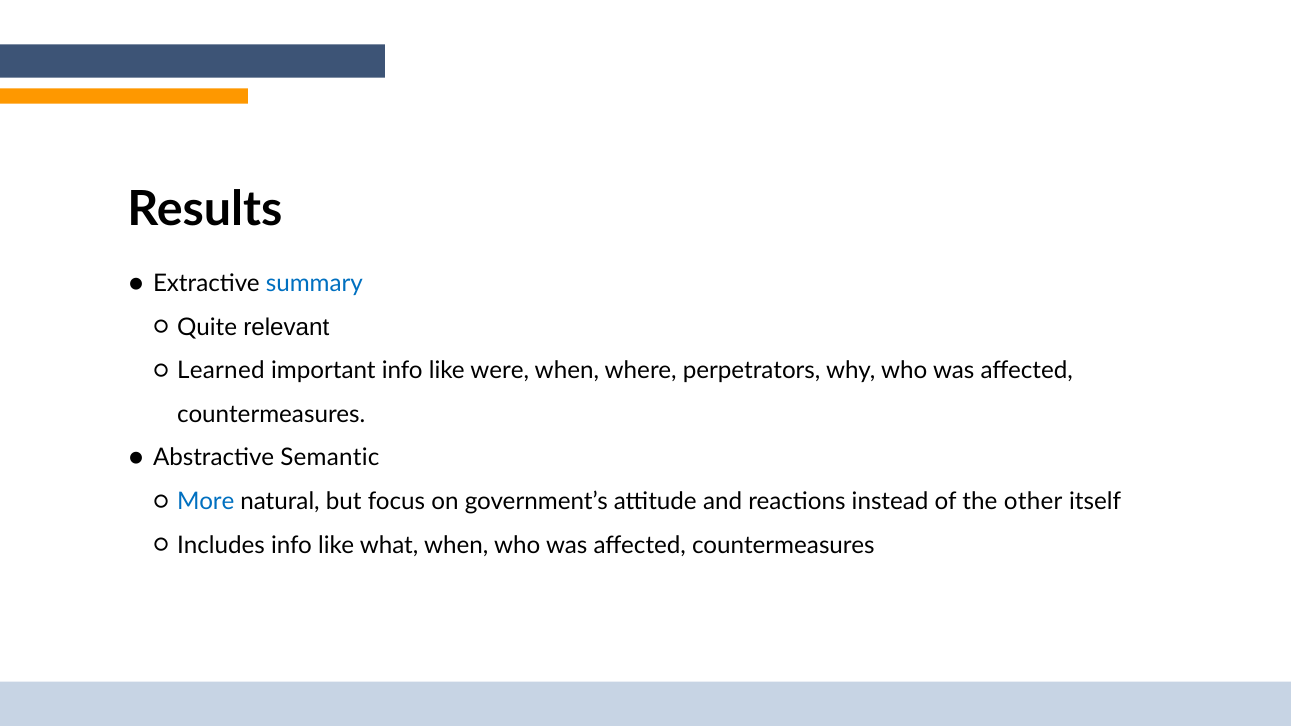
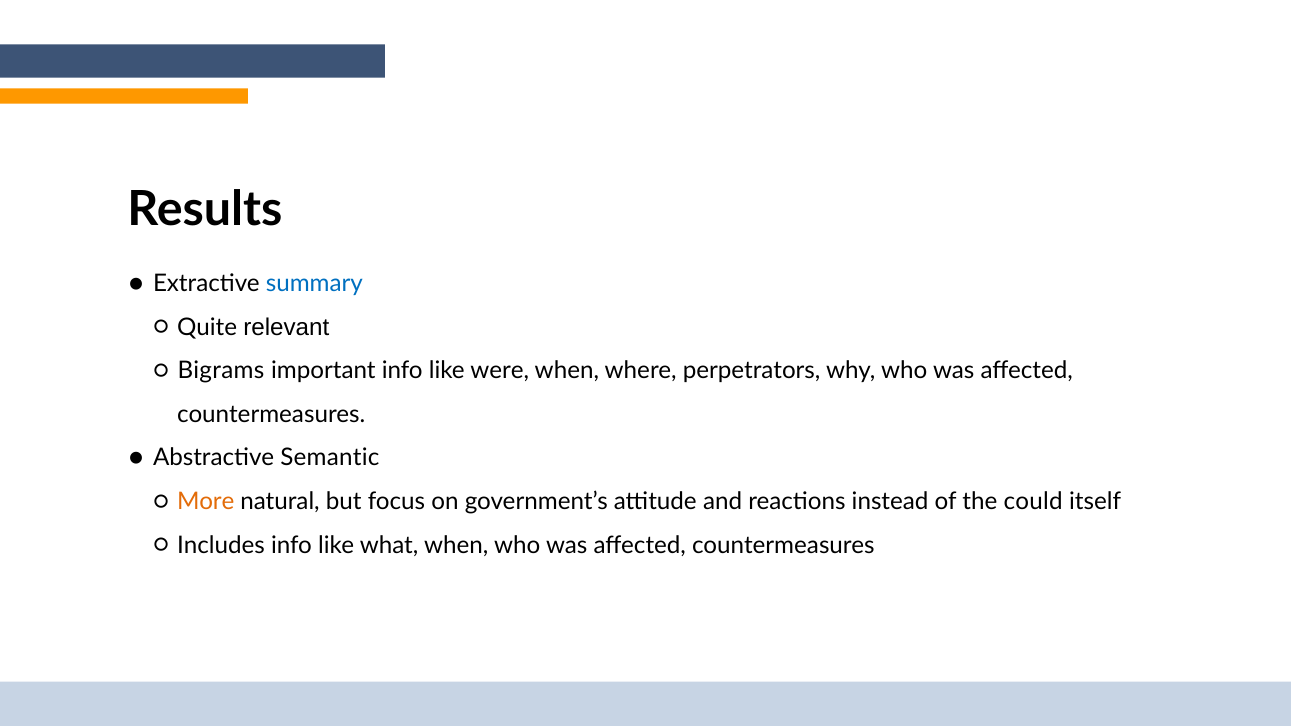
Learned: Learned -> Bigrams
More colour: blue -> orange
other: other -> could
